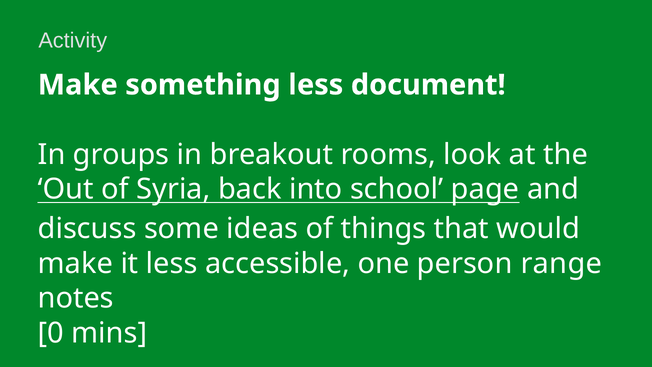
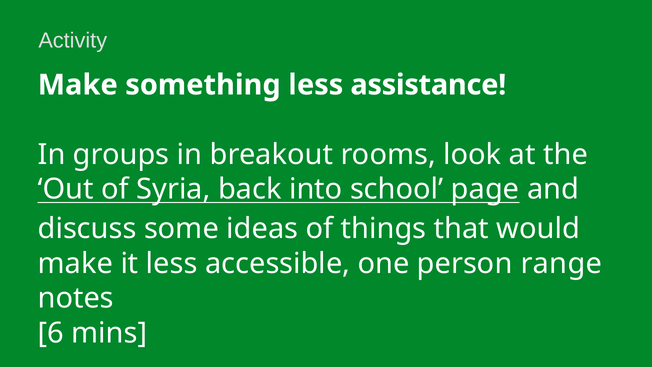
document: document -> assistance
0: 0 -> 6
